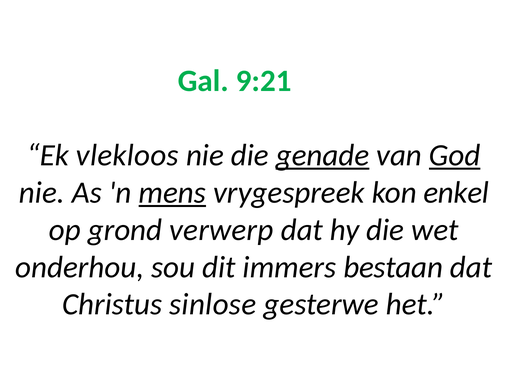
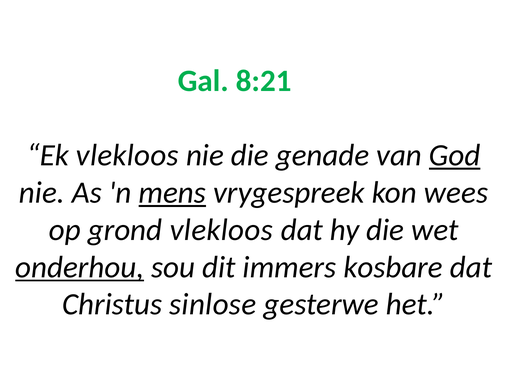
9:21: 9:21 -> 8:21
genade underline: present -> none
enkel: enkel -> wees
grond verwerp: verwerp -> vlekloos
onderhou underline: none -> present
bestaan: bestaan -> kosbare
